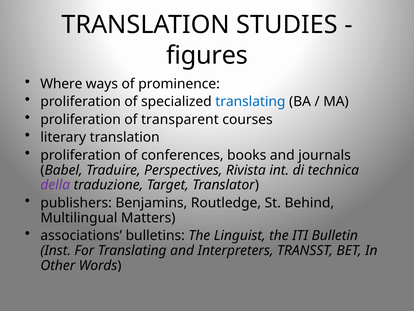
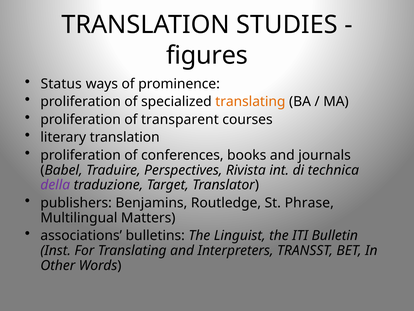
Where: Where -> Status
translating at (250, 102) colour: blue -> orange
Behind: Behind -> Phrase
